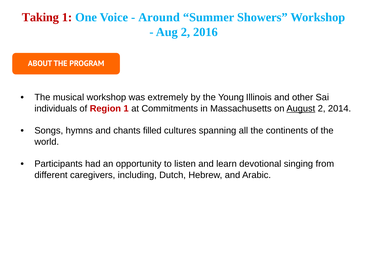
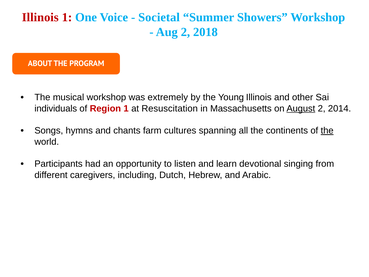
Taking at (40, 17): Taking -> Illinois
Around: Around -> Societal
2016: 2016 -> 2018
Commitments: Commitments -> Resuscitation
filled: filled -> farm
the at (327, 131) underline: none -> present
